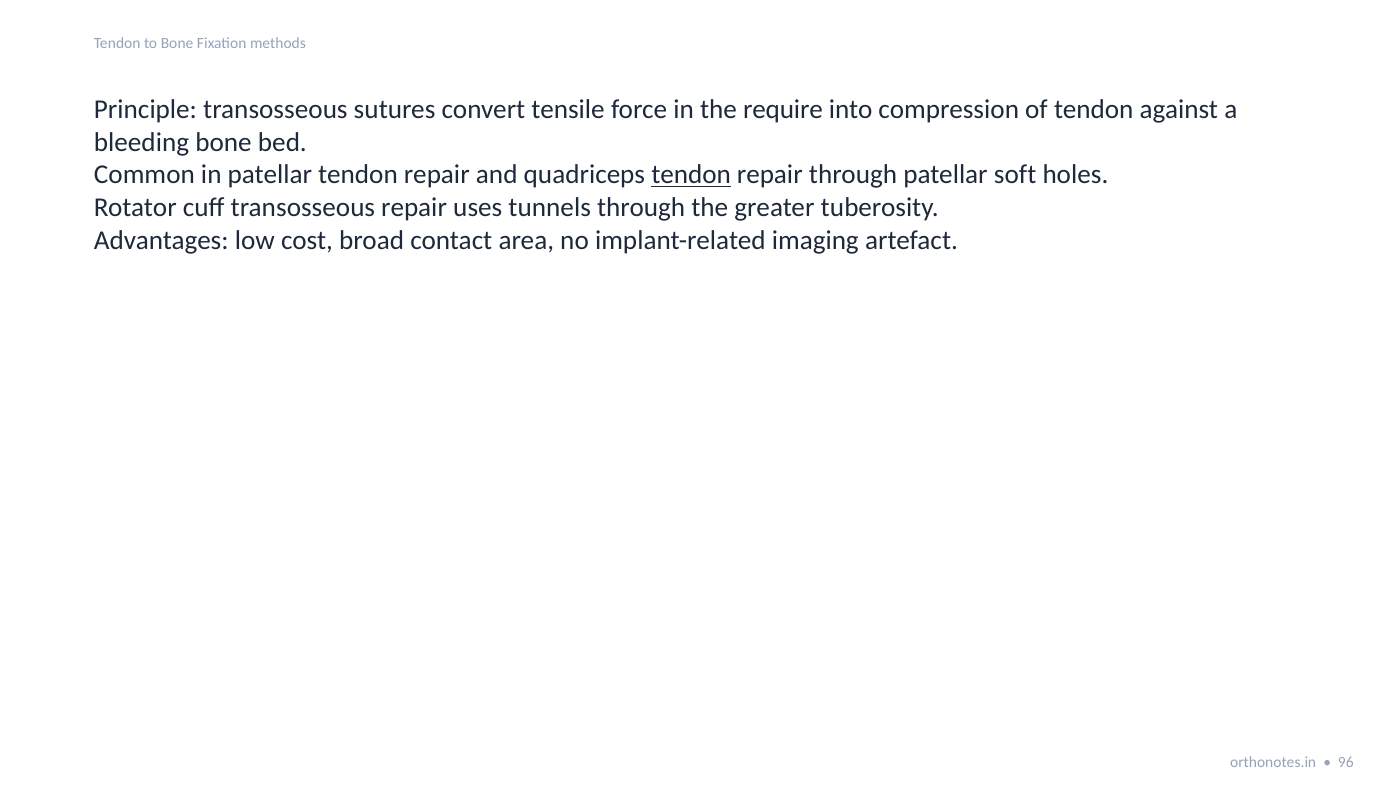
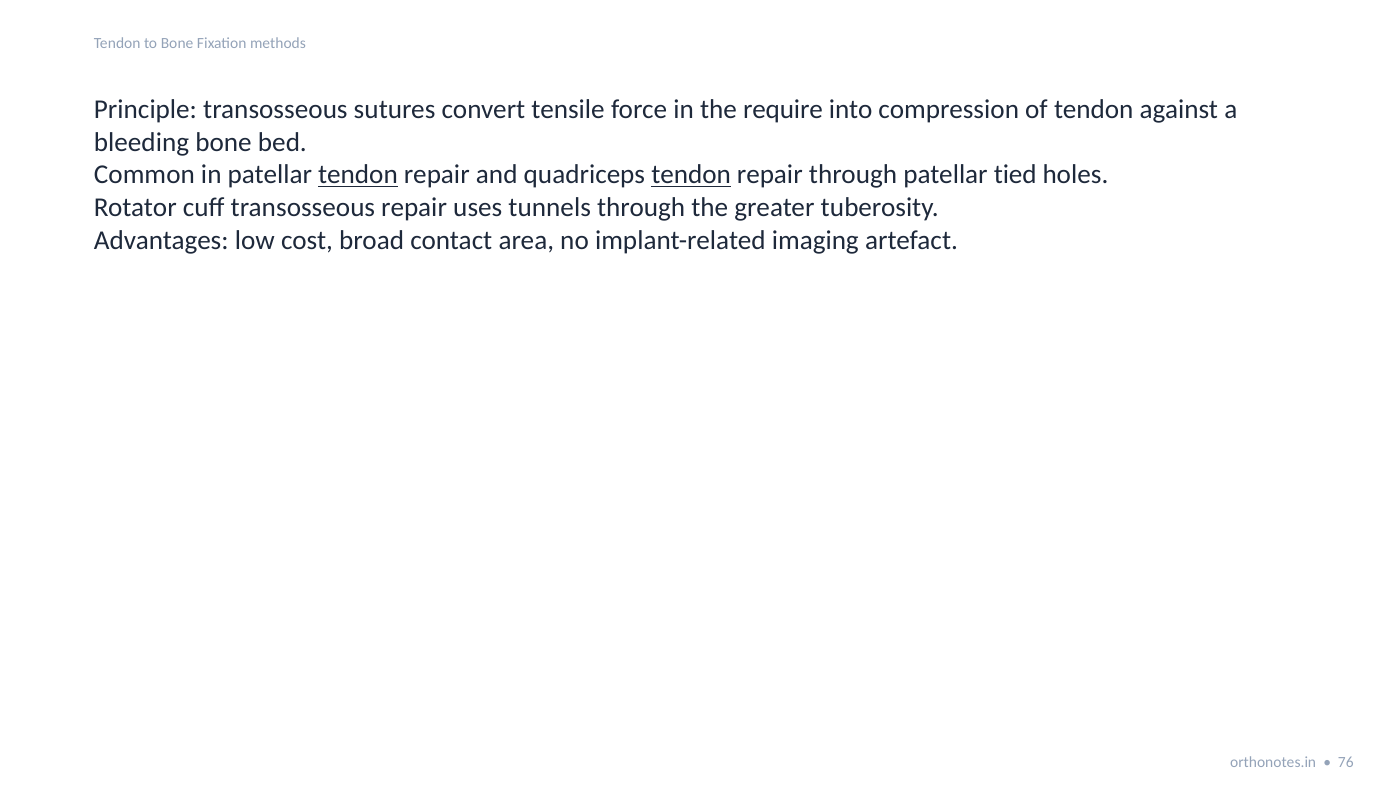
tendon at (358, 175) underline: none -> present
soft: soft -> tied
96: 96 -> 76
